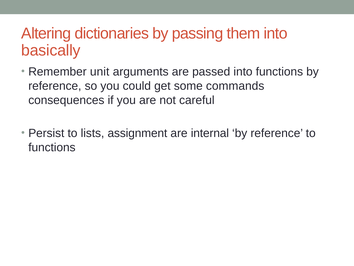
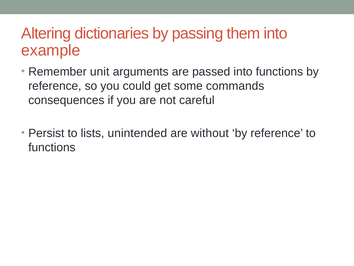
basically: basically -> example
assignment: assignment -> unintended
internal: internal -> without
